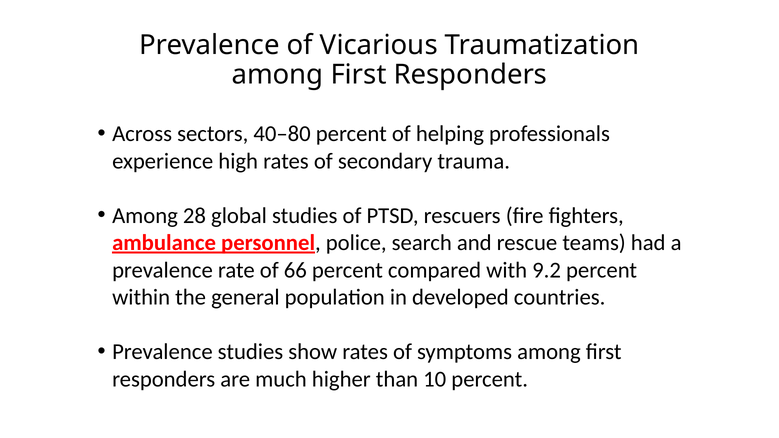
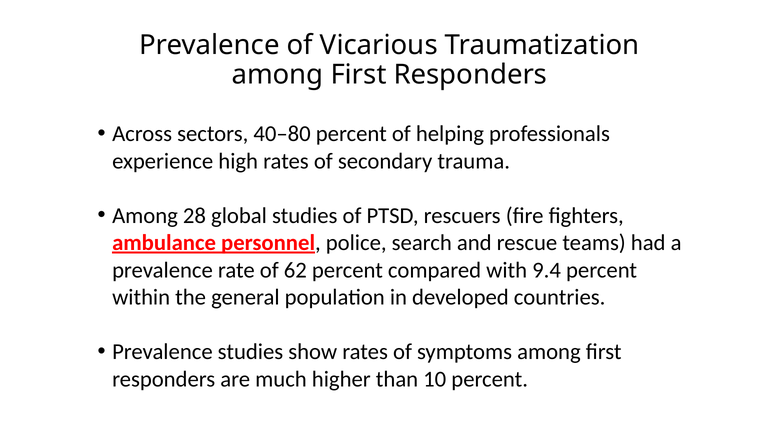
66: 66 -> 62
9.2: 9.2 -> 9.4
